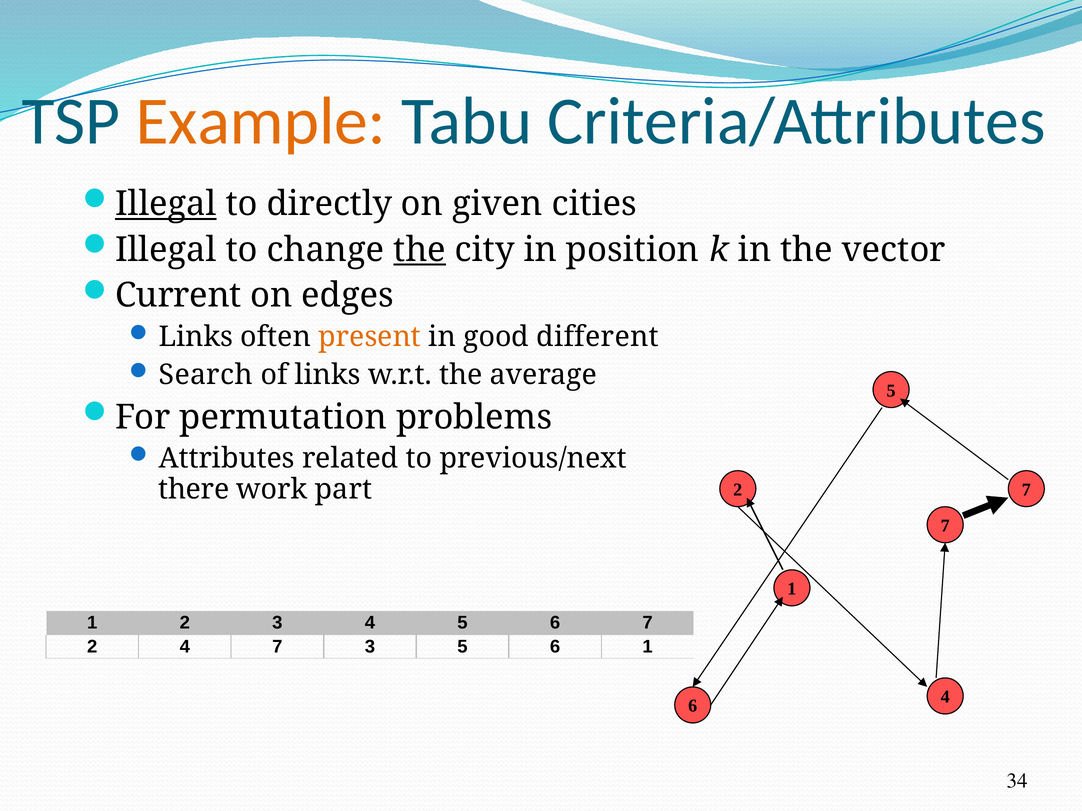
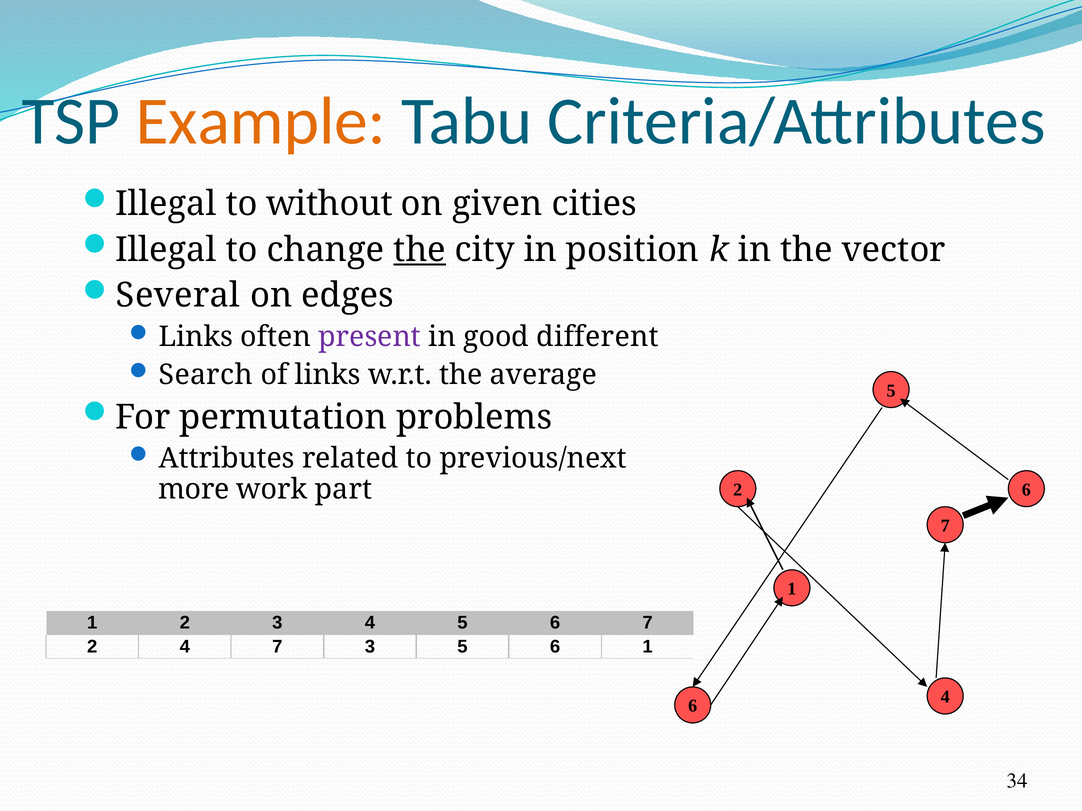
Illegal at (166, 204) underline: present -> none
directly: directly -> without
Current: Current -> Several
present colour: orange -> purple
there: there -> more
2 7: 7 -> 6
